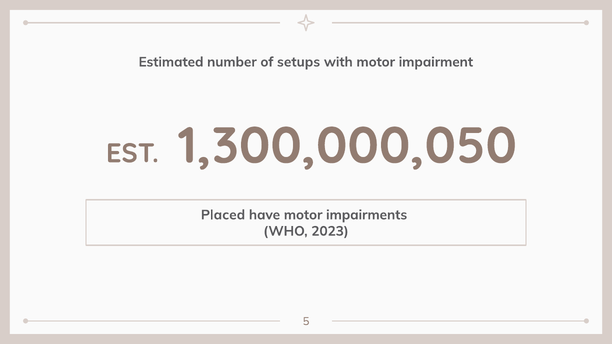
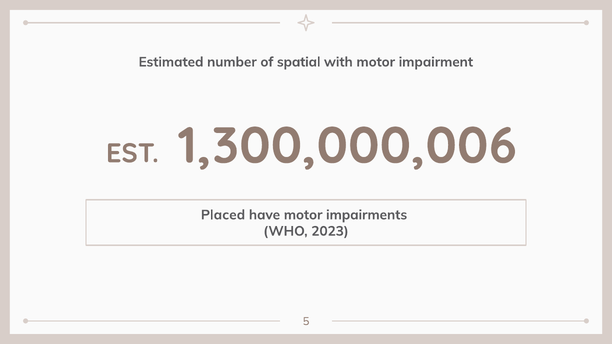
setups: setups -> spatial
1,300,000,050: 1,300,000,050 -> 1,300,000,006
